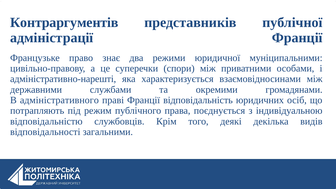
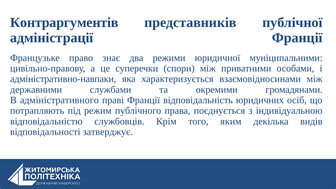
адміністративно-нарешті: адміністративно-нарешті -> адміністративно-навпаки
деякі: деякі -> яким
загальними: загальними -> затверджує
